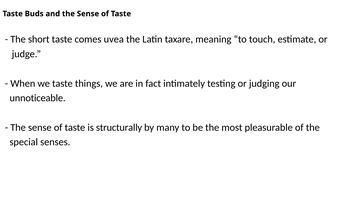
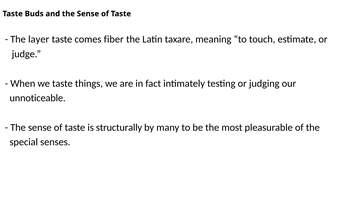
short: short -> layer
uvea: uvea -> fiber
